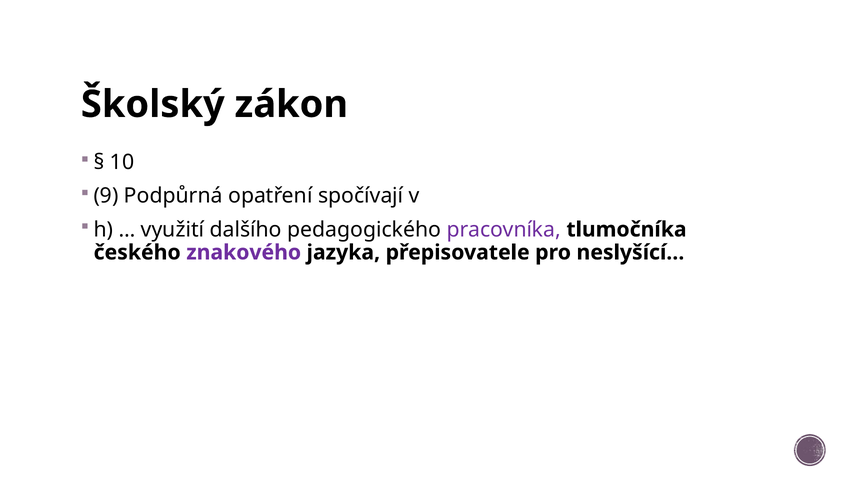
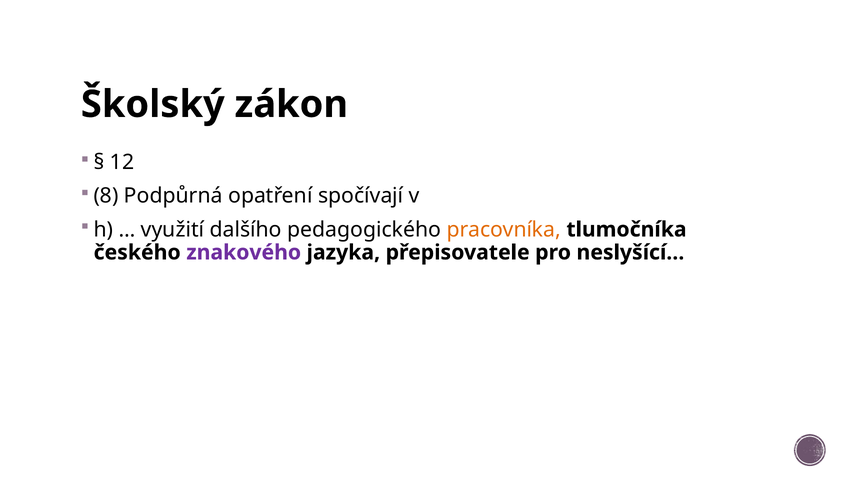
10: 10 -> 12
9: 9 -> 8
pracovníka colour: purple -> orange
